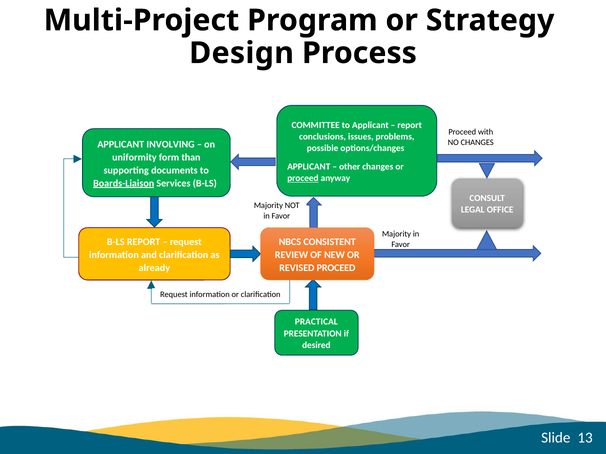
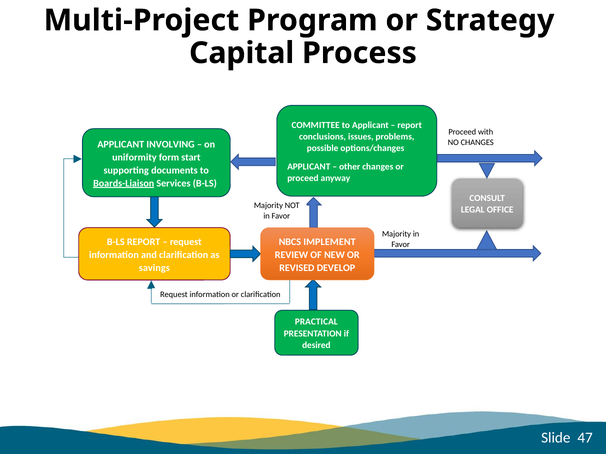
Design: Design -> Capital
than: than -> start
proceed at (303, 179) underline: present -> none
CONSISTENT: CONSISTENT -> IMPLEMENT
already: already -> savings
REVISED PROCEED: PROCEED -> DEVELOP
13: 13 -> 47
